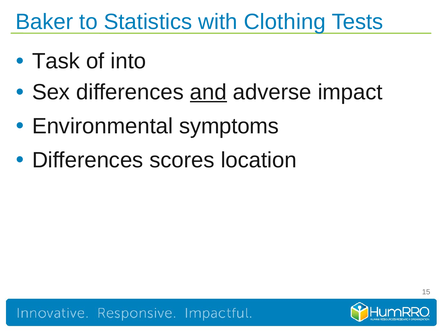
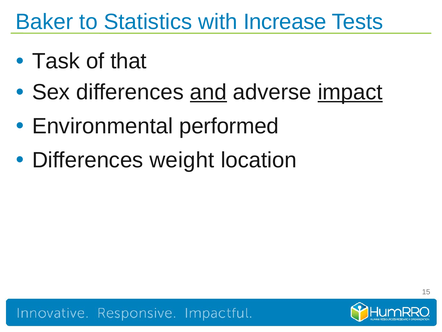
Clothing: Clothing -> Increase
into: into -> that
impact underline: none -> present
symptoms: symptoms -> performed
scores: scores -> weight
